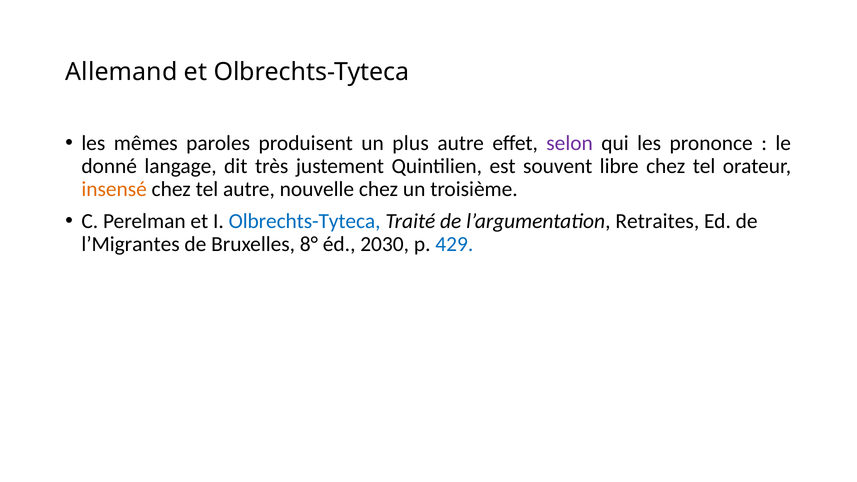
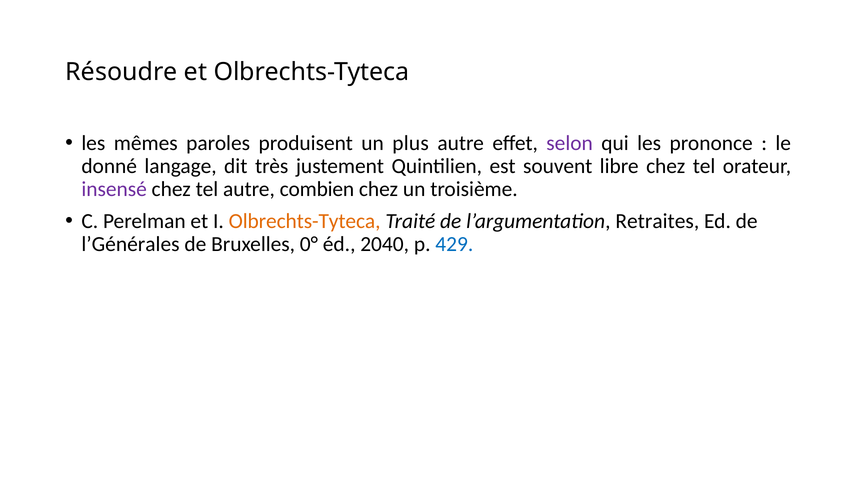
Allemand: Allemand -> Résoudre
insensé colour: orange -> purple
nouvelle: nouvelle -> combien
Olbrechts-Tyteca at (305, 221) colour: blue -> orange
l’Migrantes: l’Migrantes -> l’Générales
8°: 8° -> 0°
2030: 2030 -> 2040
